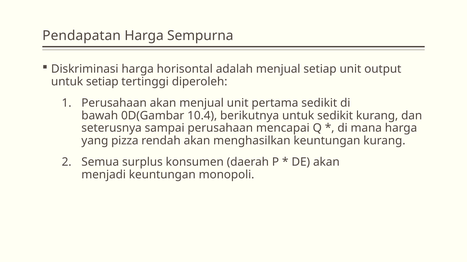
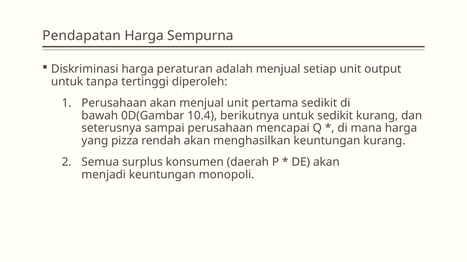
horisontal: horisontal -> peraturan
untuk setiap: setiap -> tanpa
